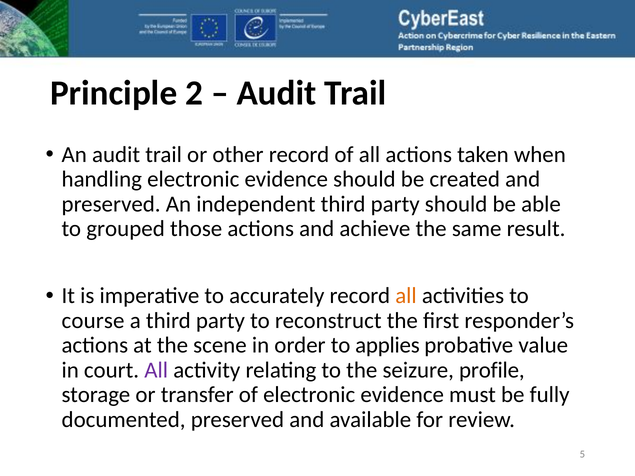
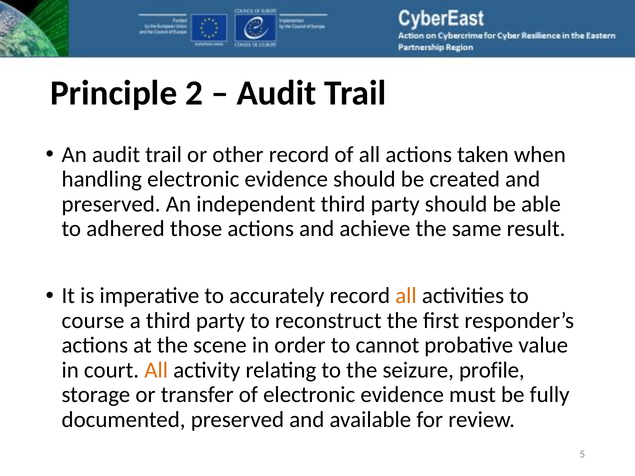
grouped: grouped -> adhered
applies: applies -> cannot
All at (156, 370) colour: purple -> orange
